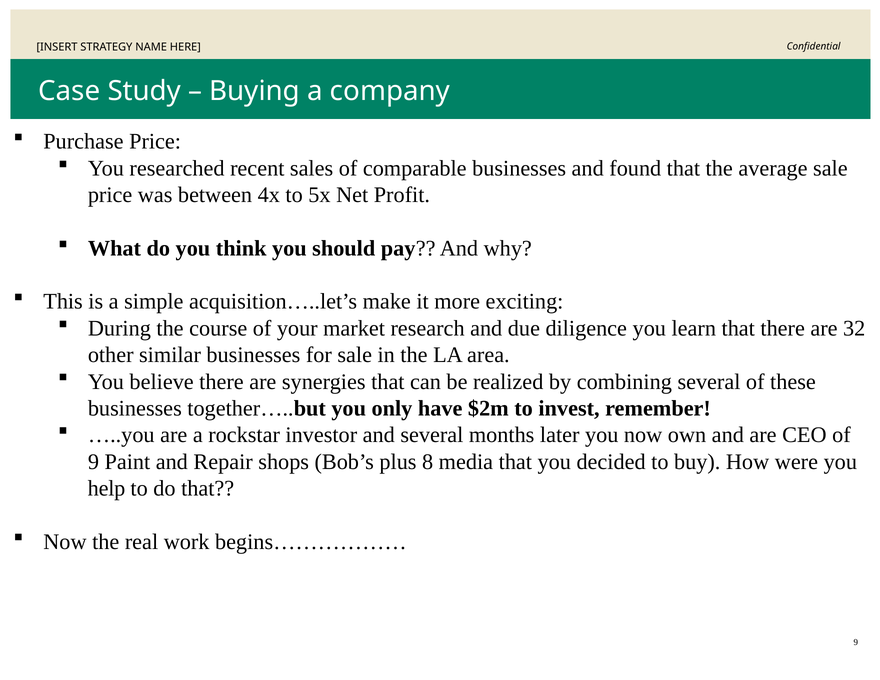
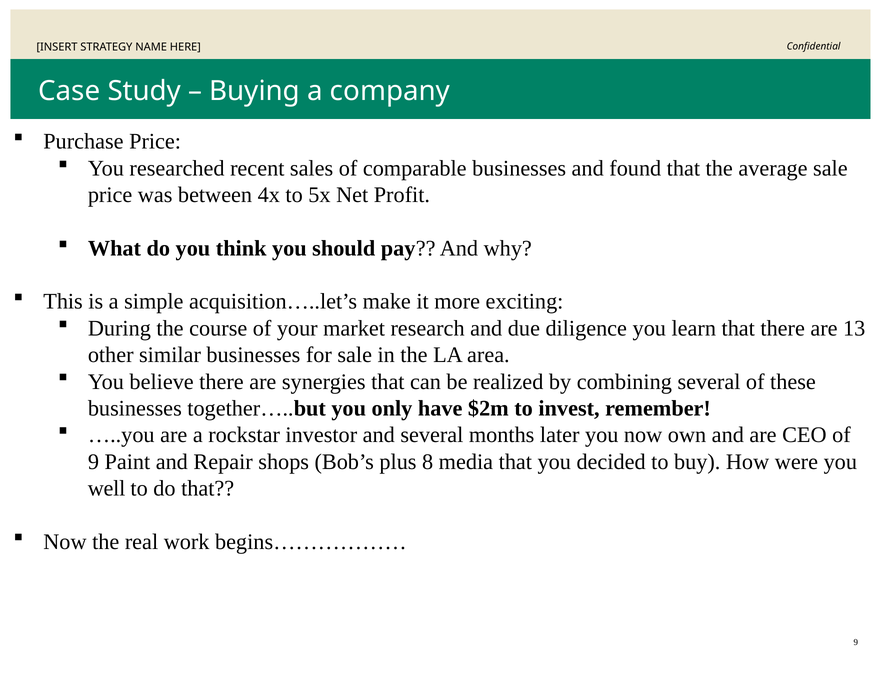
32: 32 -> 13
help: help -> well
